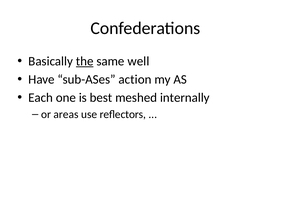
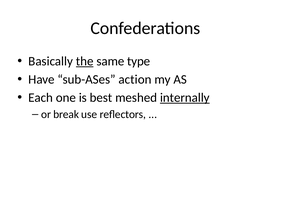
well: well -> type
internally underline: none -> present
areas: areas -> break
